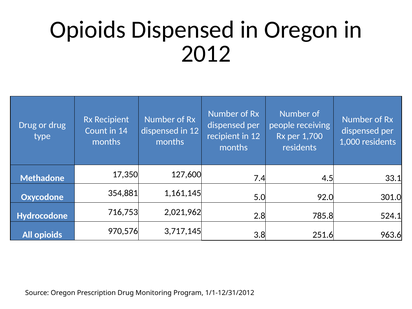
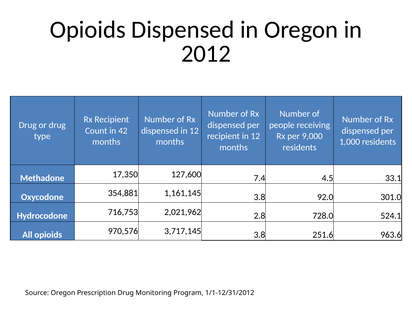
14: 14 -> 42
1,700: 1,700 -> 9,000
1,161,145 5.0: 5.0 -> 3.8
785.8: 785.8 -> 728.0
